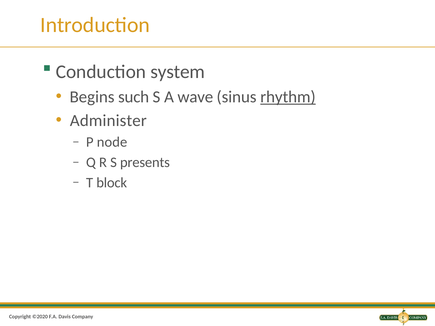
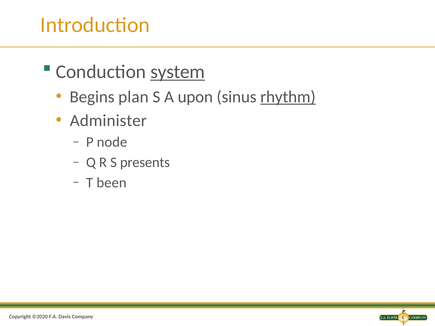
system underline: none -> present
such: such -> plan
wave: wave -> upon
block: block -> been
